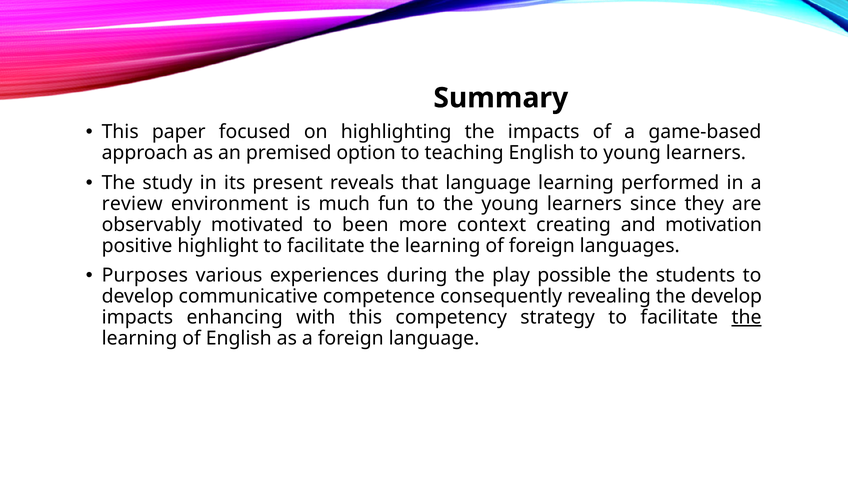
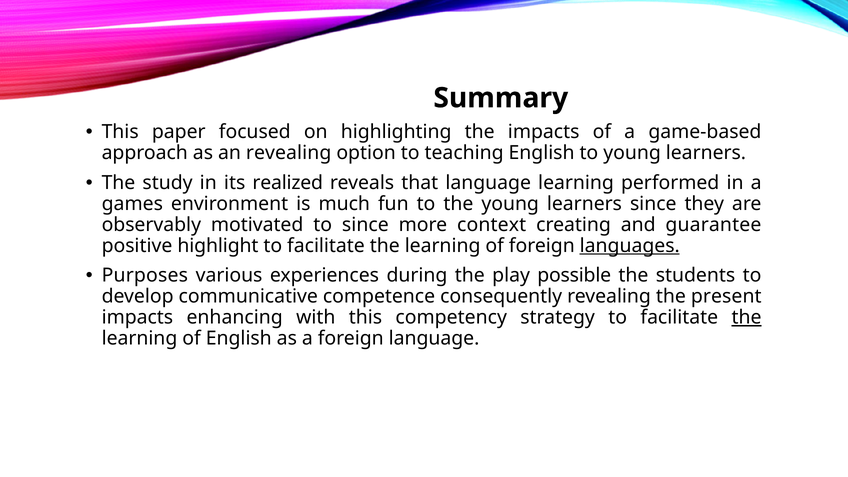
an premised: premised -> revealing
present: present -> realized
review: review -> games
to been: been -> since
motivation: motivation -> guarantee
languages underline: none -> present
the develop: develop -> present
